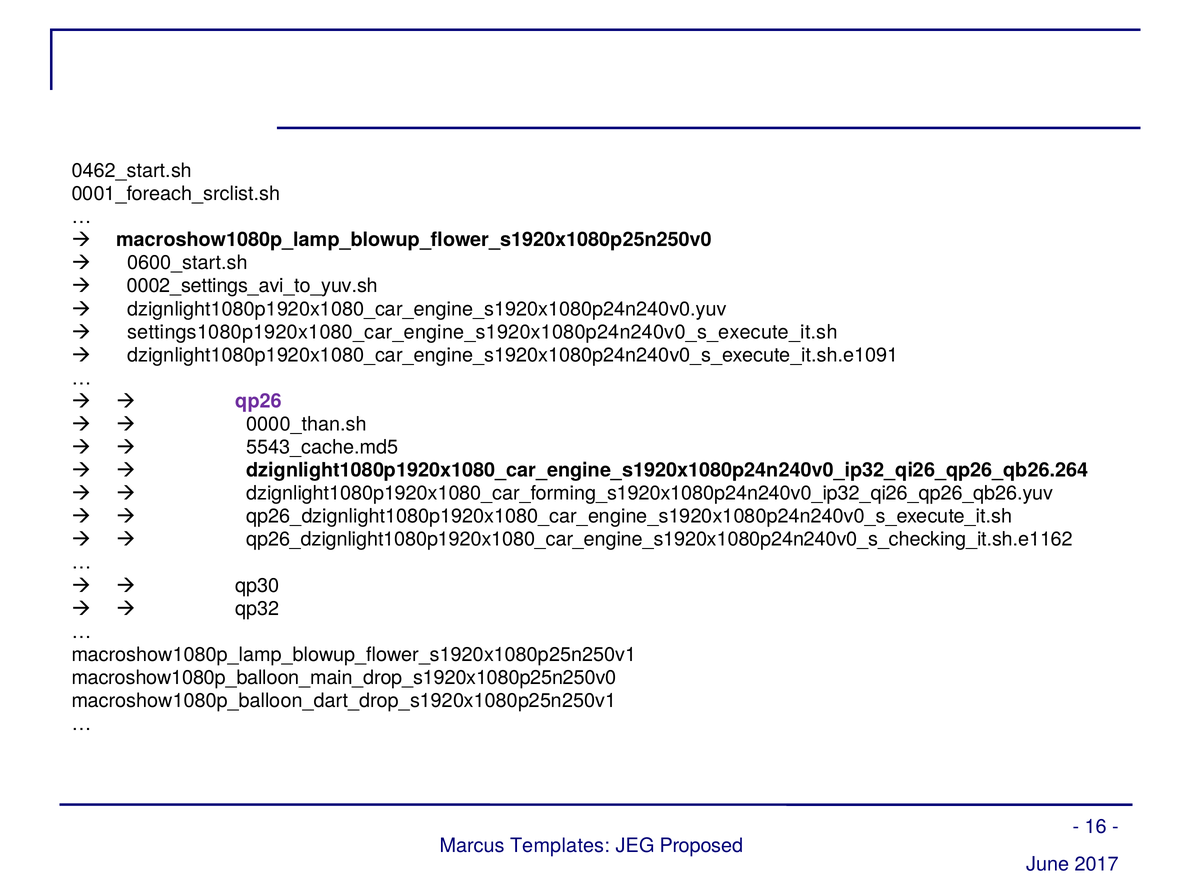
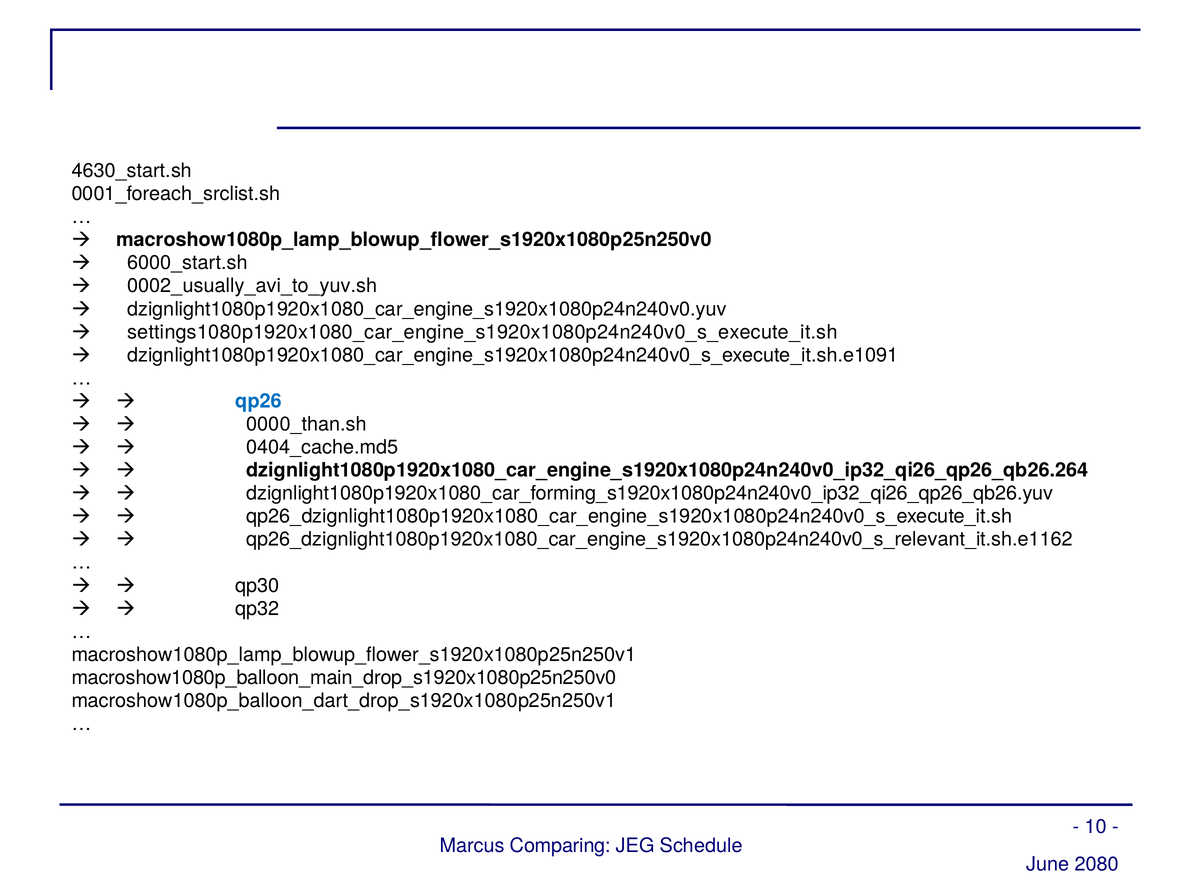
0462_start.sh: 0462_start.sh -> 4630_start.sh
0600_start.sh: 0600_start.sh -> 6000_start.sh
0002_settings_avi_to_yuv.sh: 0002_settings_avi_to_yuv.sh -> 0002_usually_avi_to_yuv.sh
qp26 colour: purple -> blue
5543_cache.md5: 5543_cache.md5 -> 0404_cache.md5
qp26_dzignlight1080p1920x1080_car_engine_s1920x1080p24n240v0_s_checking_it.sh.e1162: qp26_dzignlight1080p1920x1080_car_engine_s1920x1080p24n240v0_s_checking_it.sh.e1162 -> qp26_dzignlight1080p1920x1080_car_engine_s1920x1080p24n240v0_s_relevant_it.sh.e1162
16: 16 -> 10
Templates: Templates -> Comparing
Proposed: Proposed -> Schedule
2017: 2017 -> 2080
